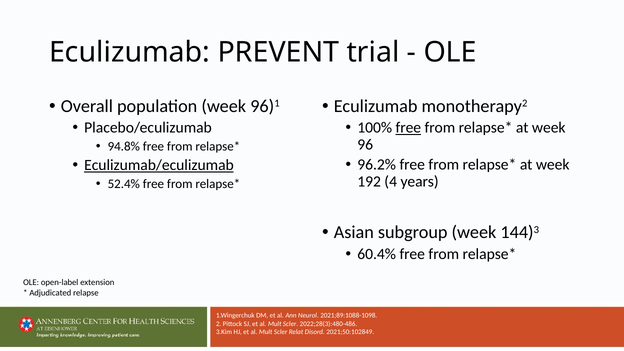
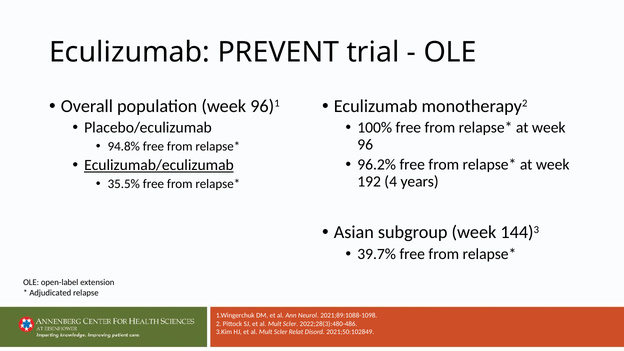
free at (408, 128) underline: present -> none
52.4%: 52.4% -> 35.5%
60.4%: 60.4% -> 39.7%
